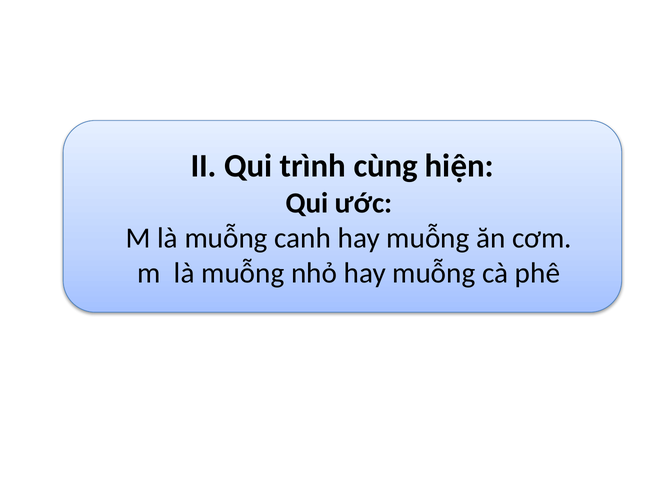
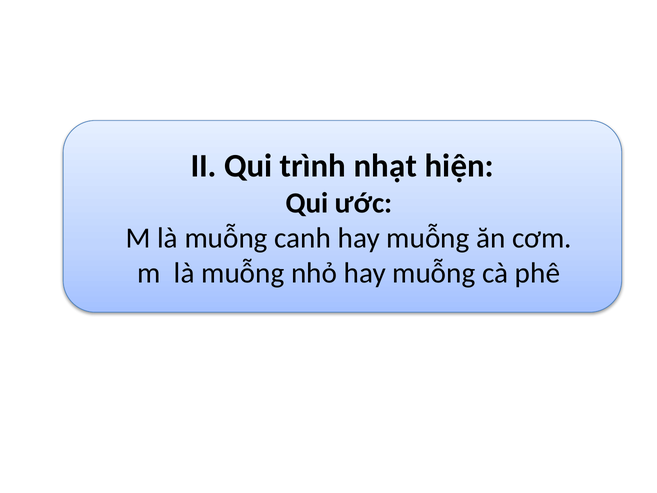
cùng: cùng -> nhạt
